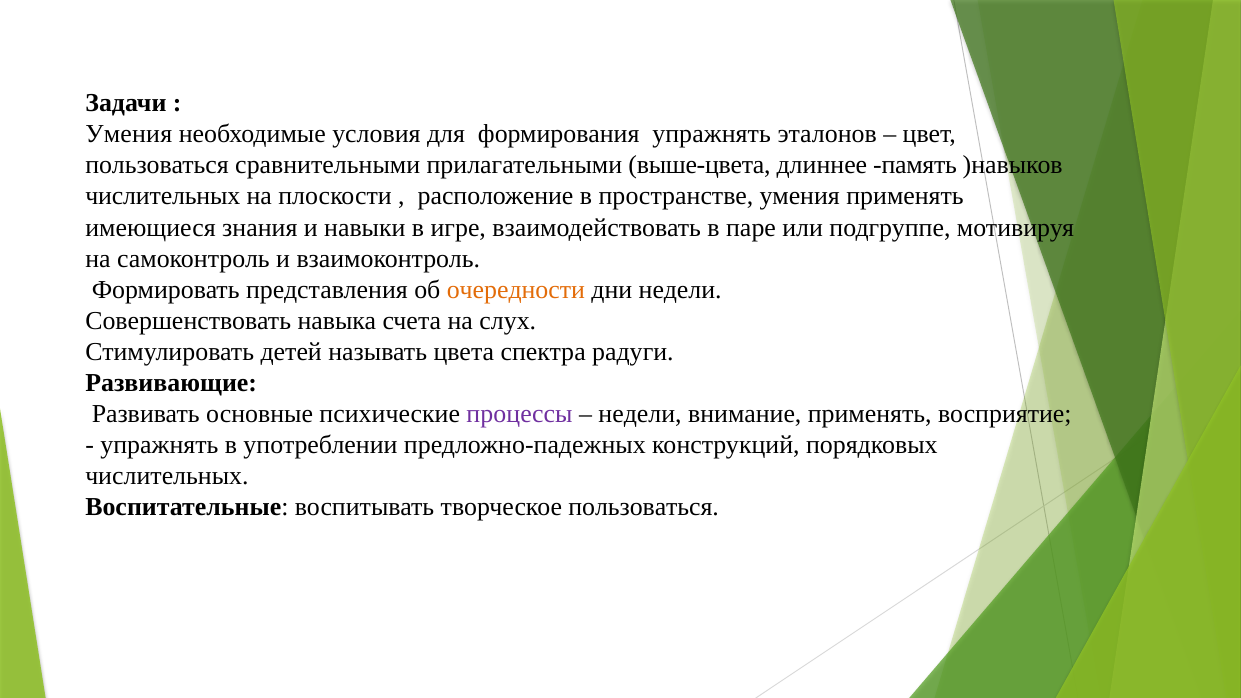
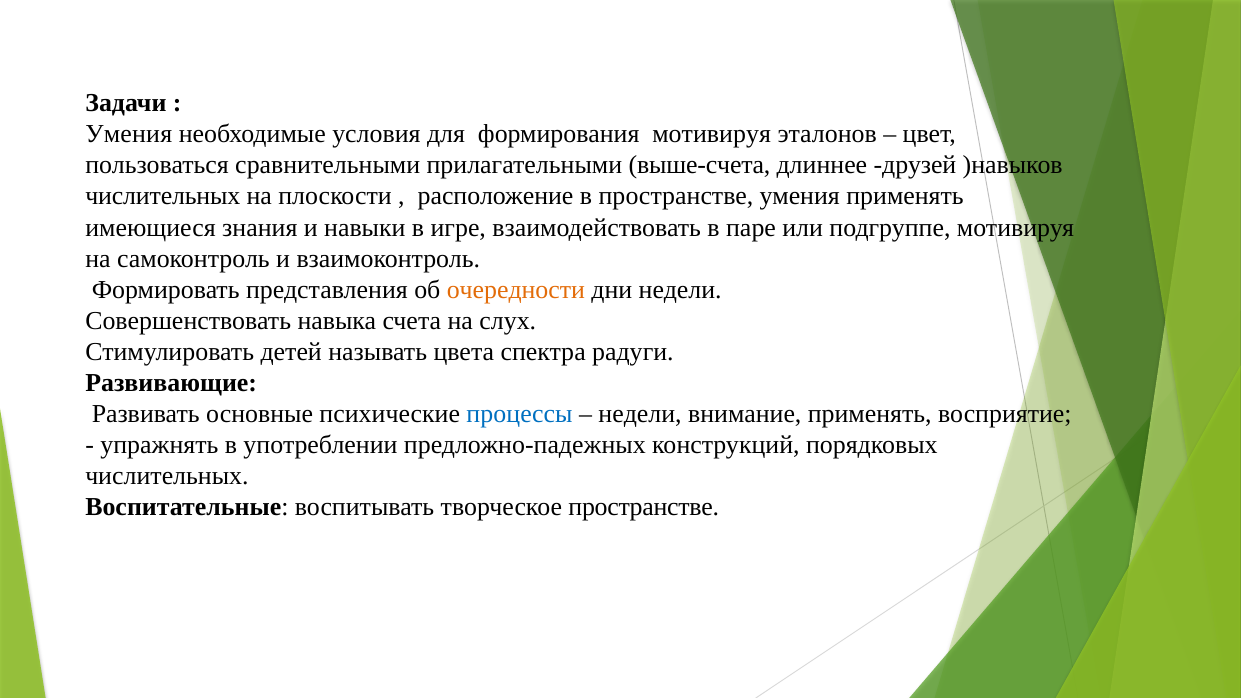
формирования упражнять: упражнять -> мотивируя
выше-цвета: выше-цвета -> выше-счета
память: память -> друзей
процессы colour: purple -> blue
творческое пользоваться: пользоваться -> пространстве
